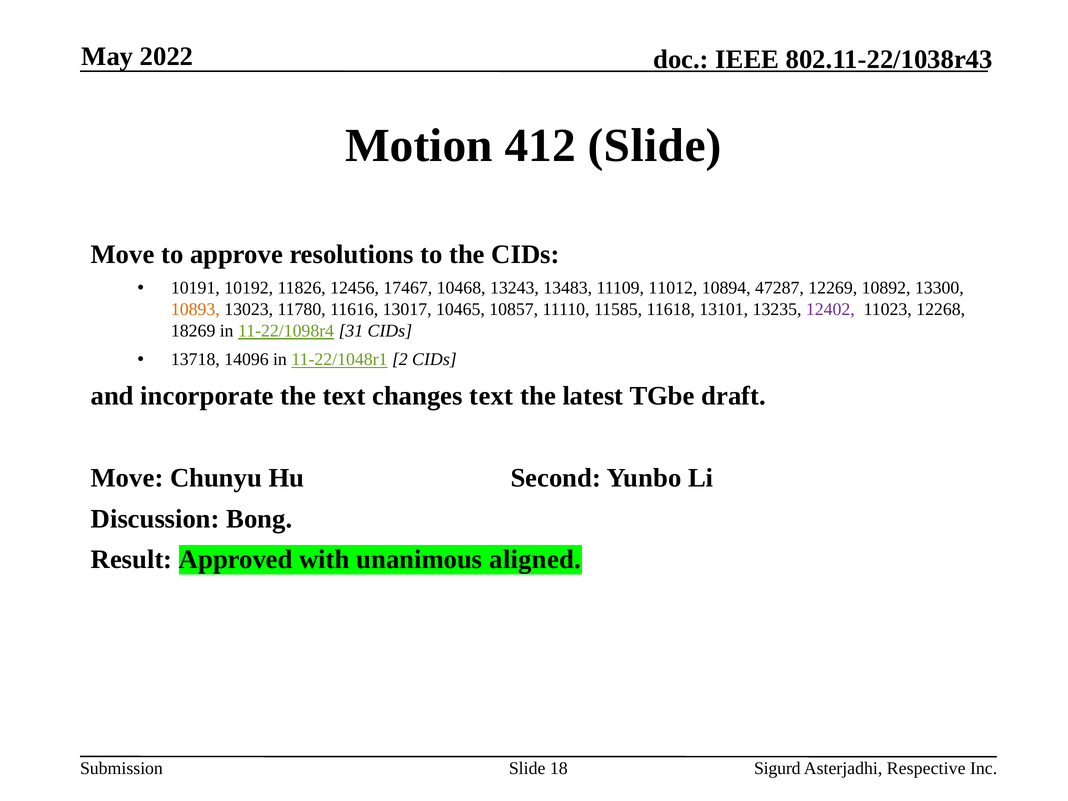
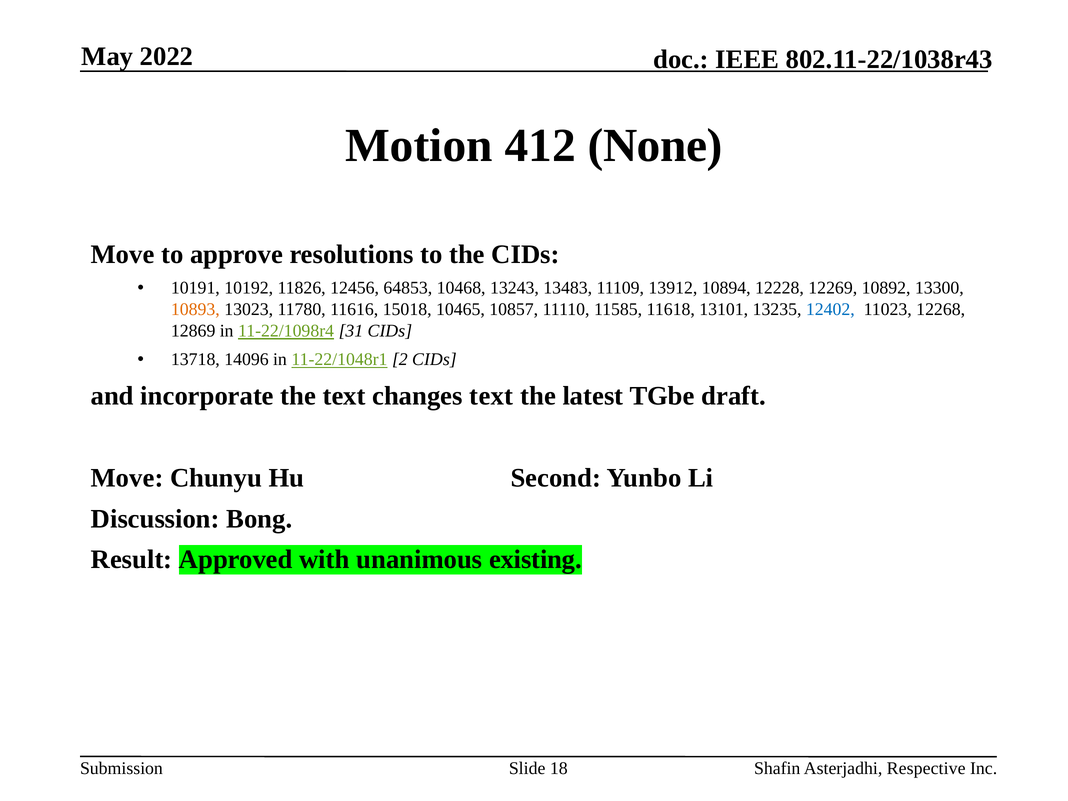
412 Slide: Slide -> None
17467: 17467 -> 64853
11012: 11012 -> 13912
47287: 47287 -> 12228
13017: 13017 -> 15018
12402 colour: purple -> blue
18269: 18269 -> 12869
aligned: aligned -> existing
Sigurd: Sigurd -> Shafin
